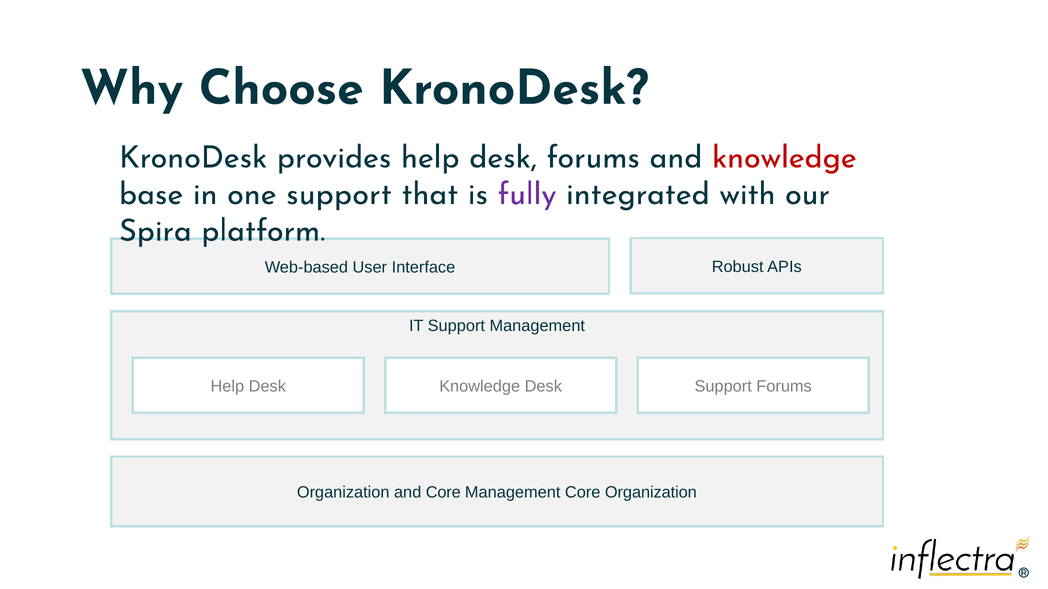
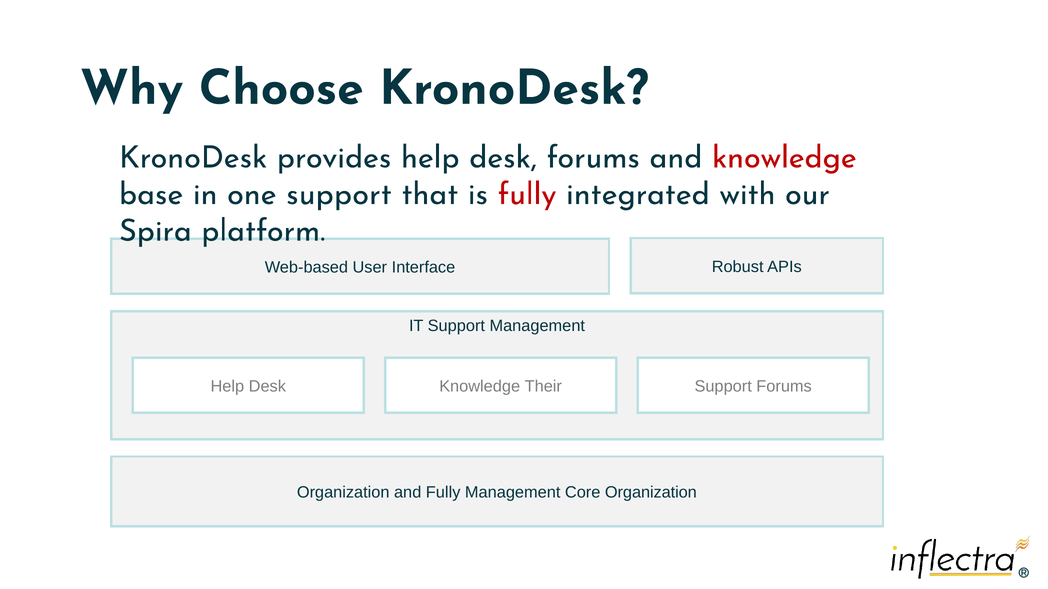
fully at (527, 194) colour: purple -> red
Knowledge Desk: Desk -> Their
and Core: Core -> Fully
